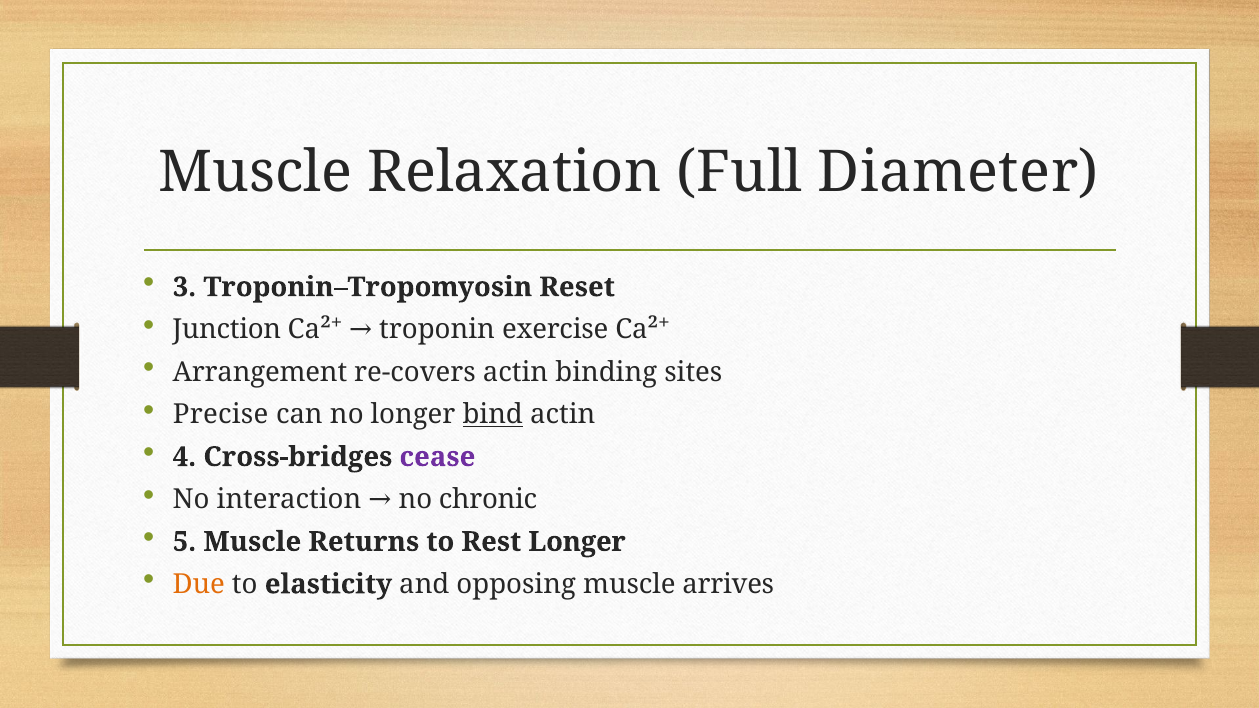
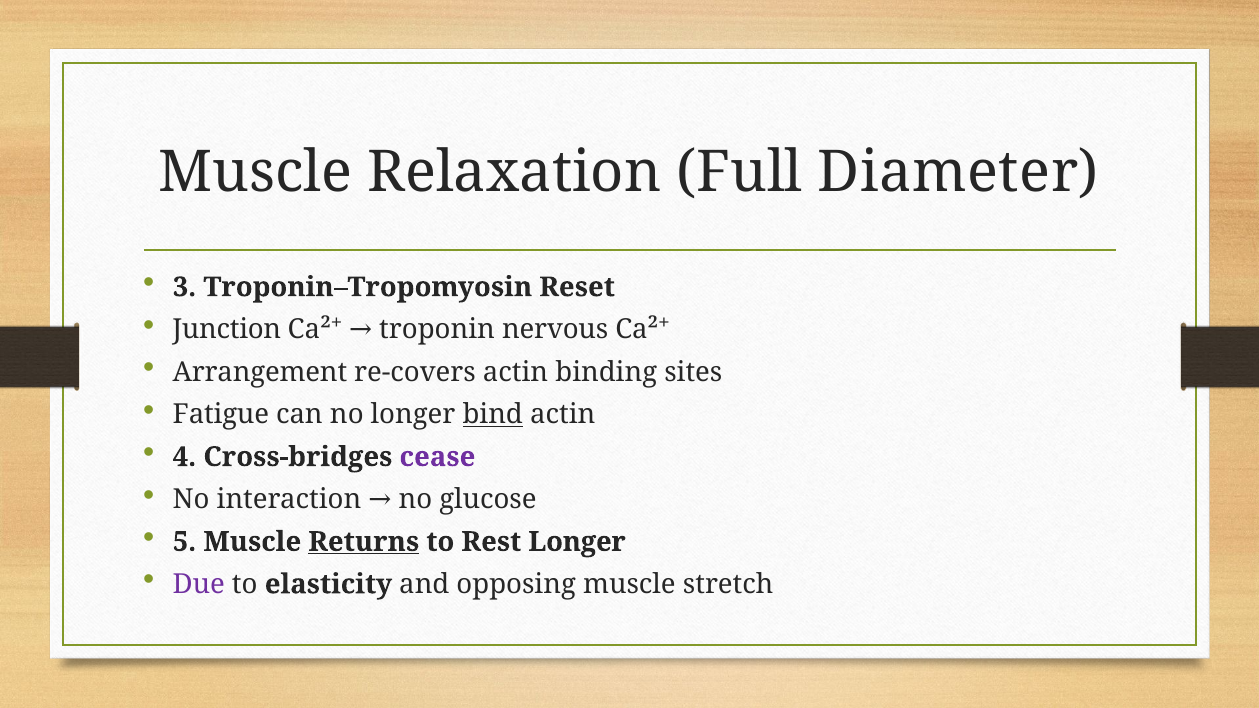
exercise: exercise -> nervous
Precise: Precise -> Fatigue
chronic: chronic -> glucose
Returns underline: none -> present
Due colour: orange -> purple
arrives: arrives -> stretch
